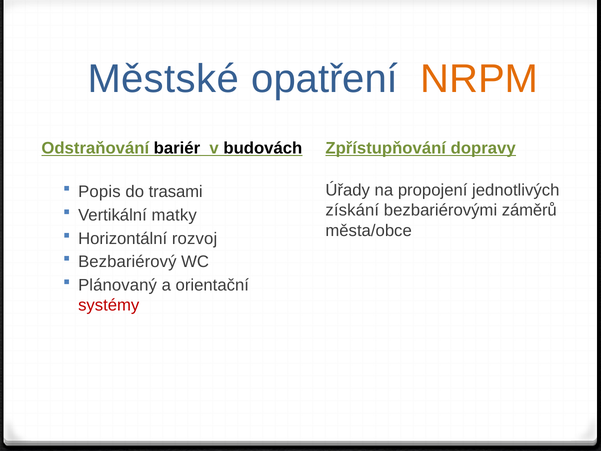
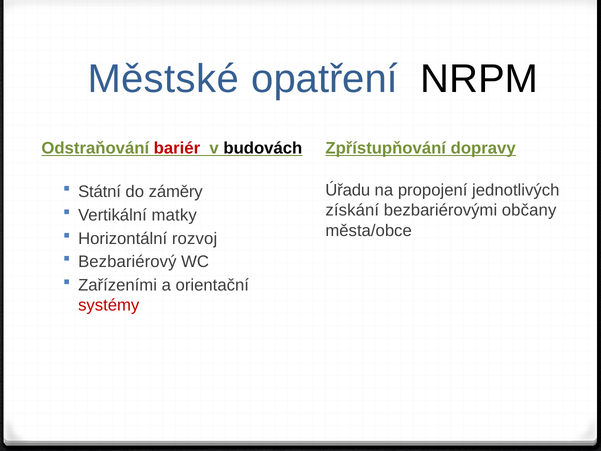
NRPM colour: orange -> black
bariér colour: black -> red
Úřady: Úřady -> Úřadu
Popis: Popis -> Státní
trasami: trasami -> záměry
záměrů: záměrů -> občany
Plánovaný: Plánovaný -> Zařízeními
